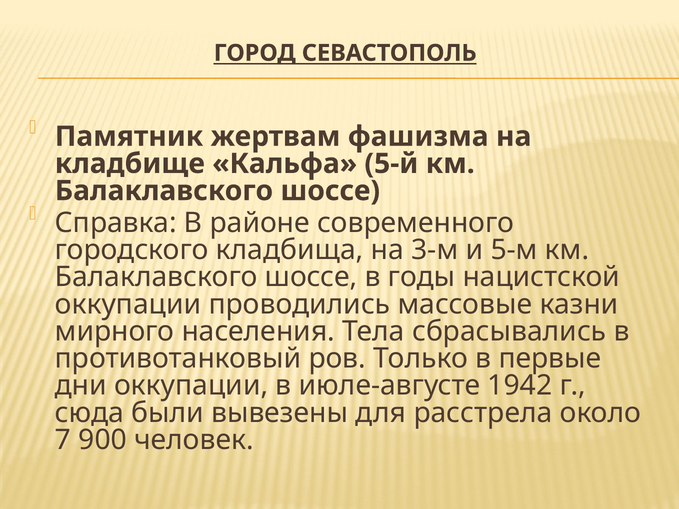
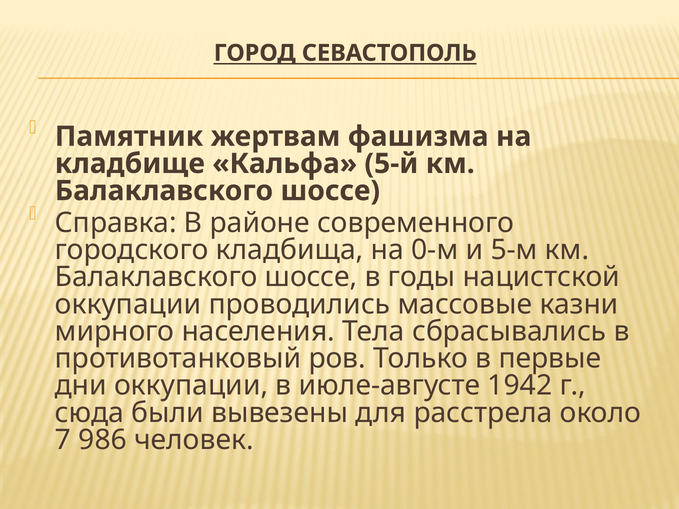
3-м: 3-м -> 0-м
900: 900 -> 986
